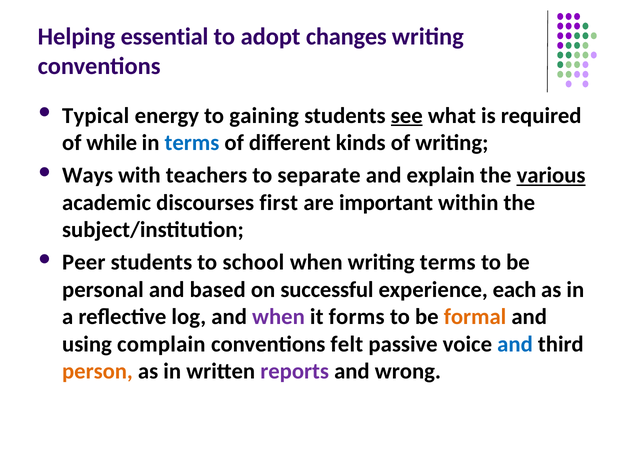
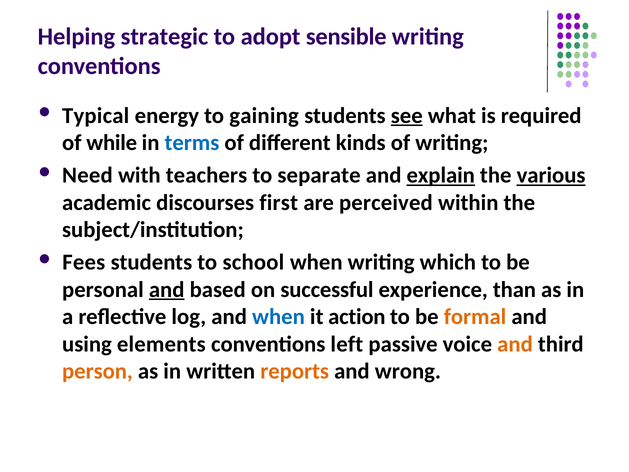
essential: essential -> strategic
changes: changes -> sensible
Ways: Ways -> Need
explain underline: none -> present
important: important -> perceived
Peer: Peer -> Fees
writing terms: terms -> which
and at (167, 289) underline: none -> present
each: each -> than
when at (278, 317) colour: purple -> blue
forms: forms -> action
complain: complain -> elements
felt: felt -> left
and at (515, 344) colour: blue -> orange
reports colour: purple -> orange
